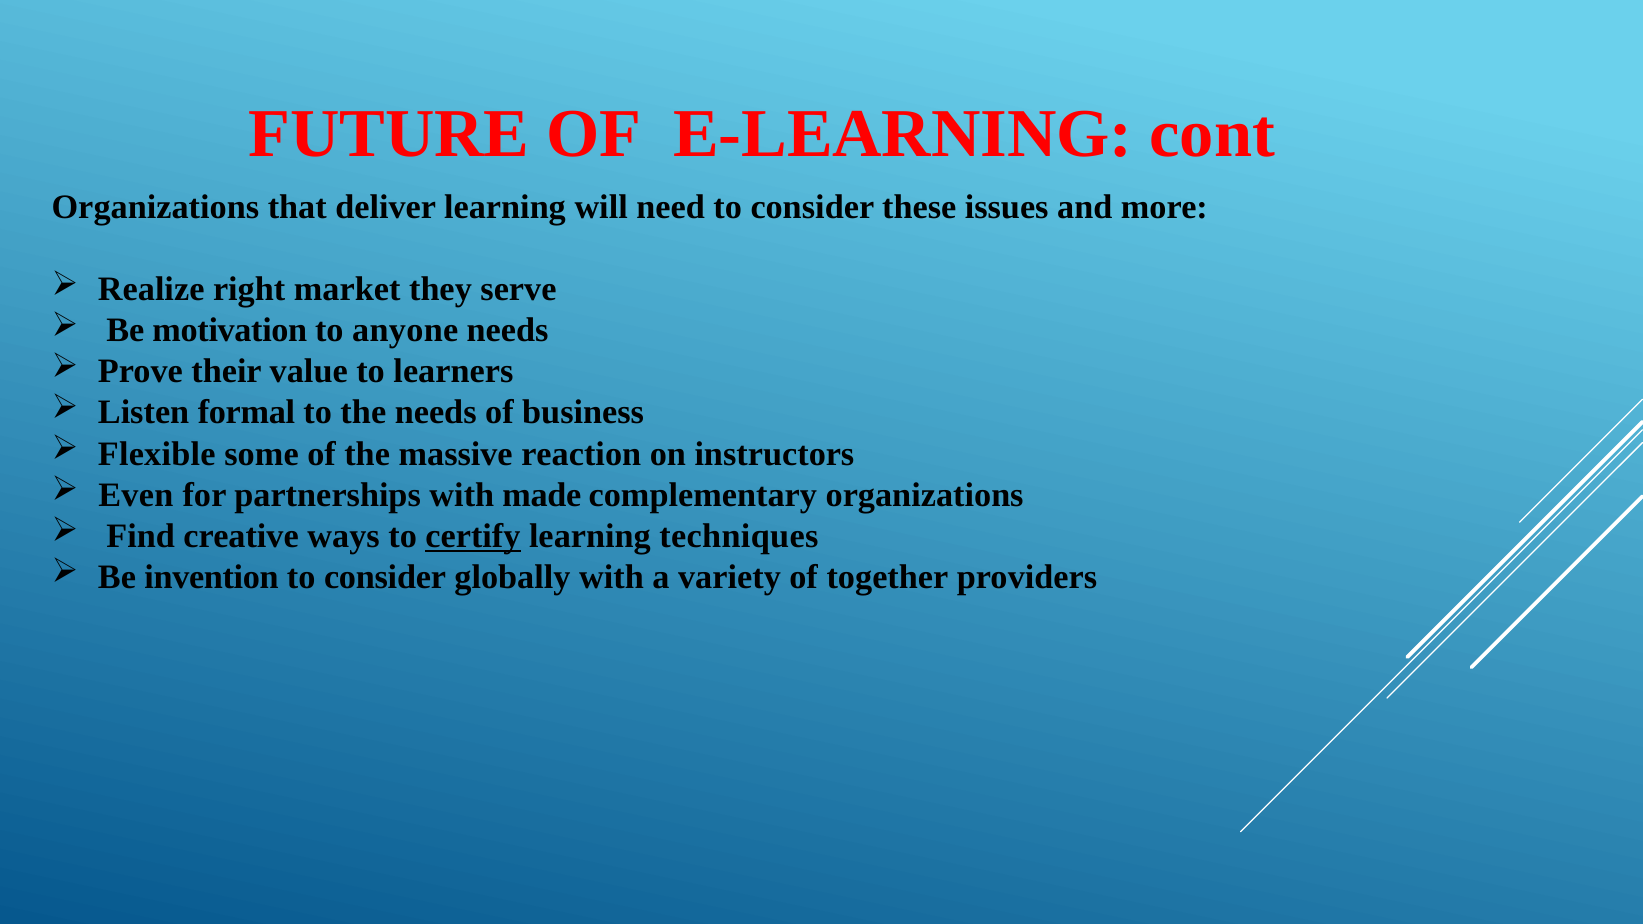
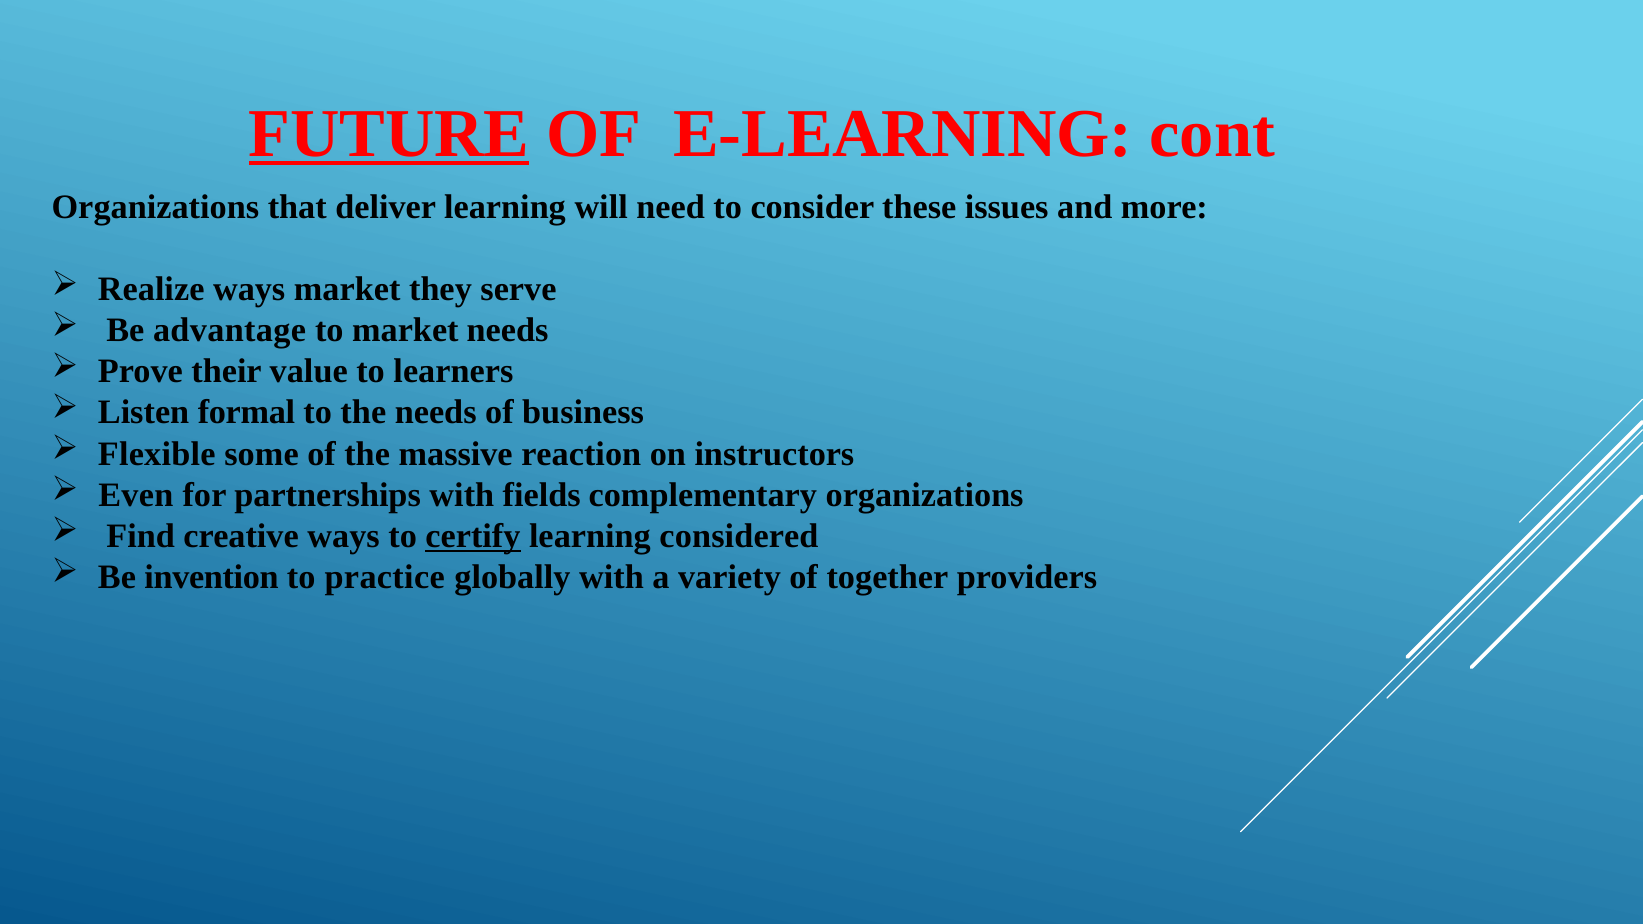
FUTURE underline: none -> present
Realize right: right -> ways
motivation: motivation -> advantage
to anyone: anyone -> market
made: made -> fields
techniques: techniques -> considered
consider at (385, 577): consider -> practice
